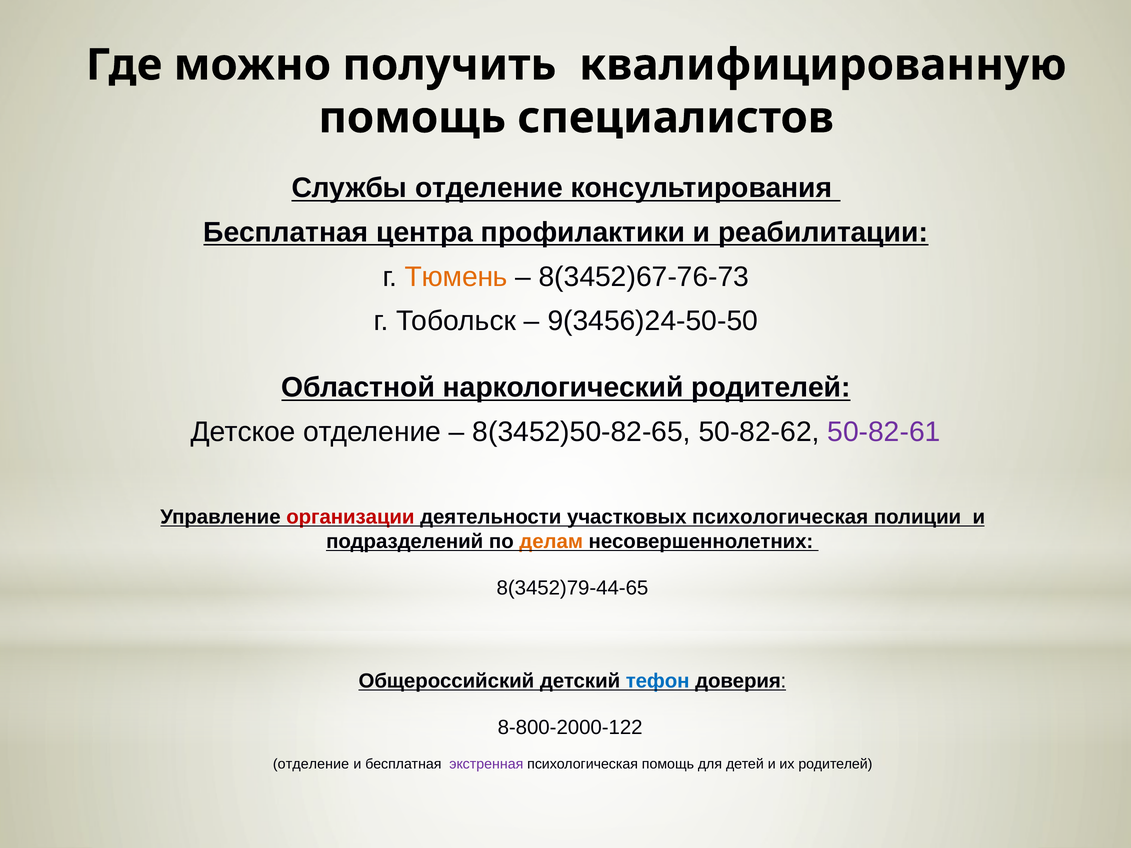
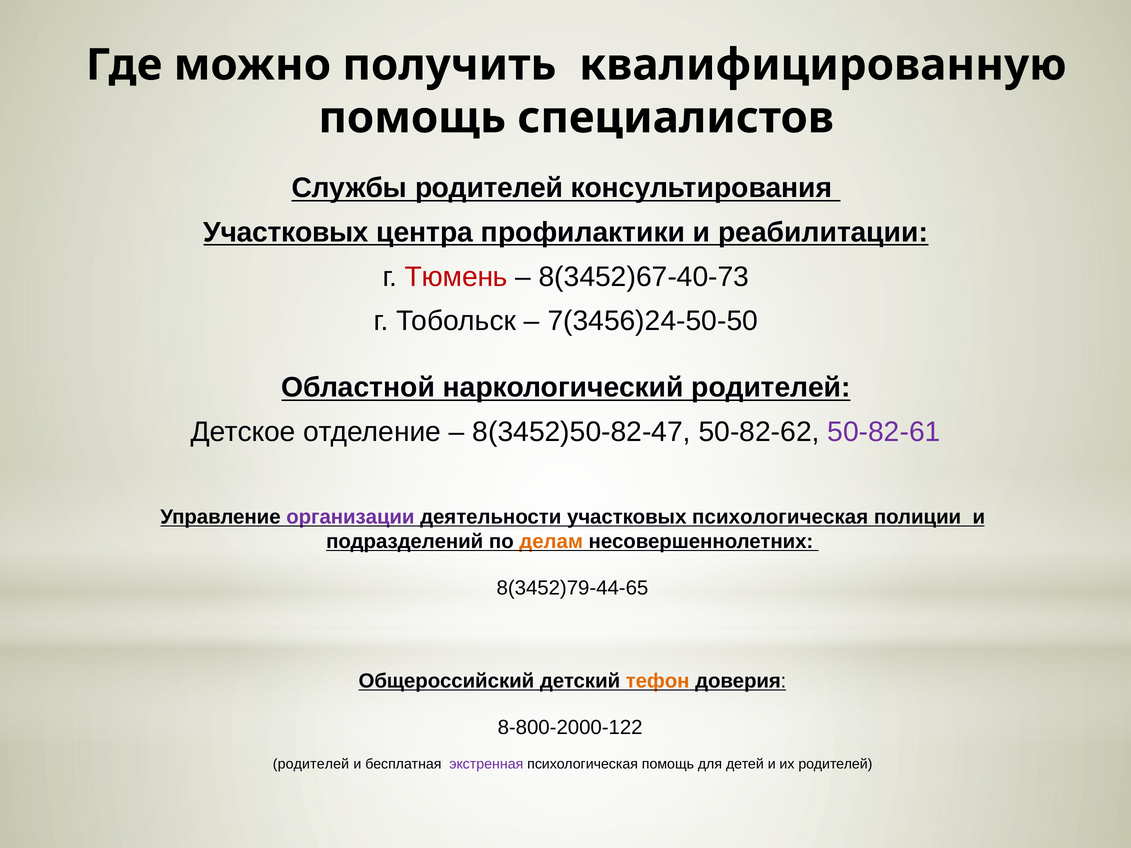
Службы отделение: отделение -> родителей
Бесплатная at (286, 232): Бесплатная -> Участковых
Тюмень colour: orange -> red
8(3452)67-76-73: 8(3452)67-76-73 -> 8(3452)67-40-73
9(3456)24-50-50: 9(3456)24-50-50 -> 7(3456)24-50-50
8(3452)50-82-65: 8(3452)50-82-65 -> 8(3452)50-82-47
организации colour: red -> purple
тефон colour: blue -> orange
отделение at (311, 764): отделение -> родителей
